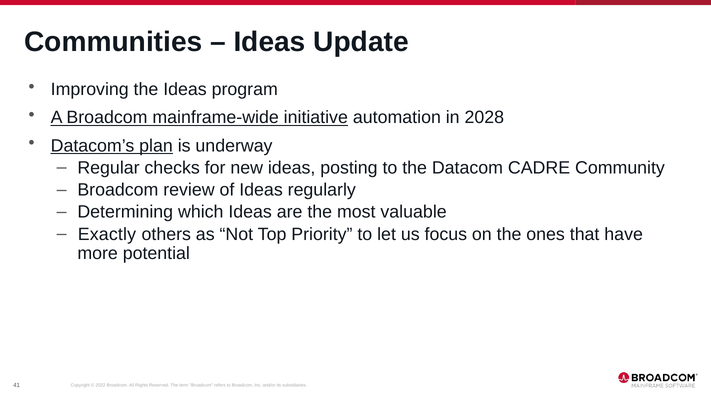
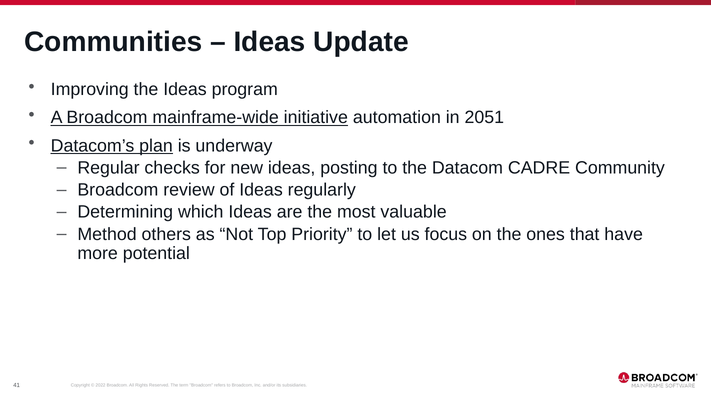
2028: 2028 -> 2051
Exactly: Exactly -> Method
